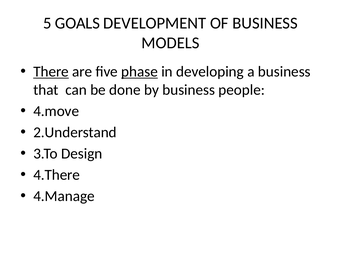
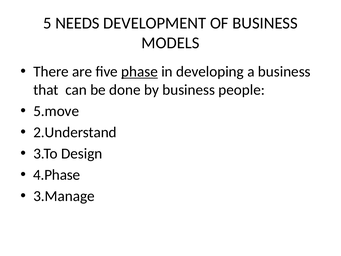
GOALS: GOALS -> NEEDS
There underline: present -> none
4.move: 4.move -> 5.move
4.There: 4.There -> 4.Phase
4.Manage: 4.Manage -> 3.Manage
